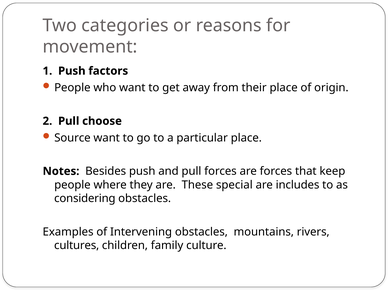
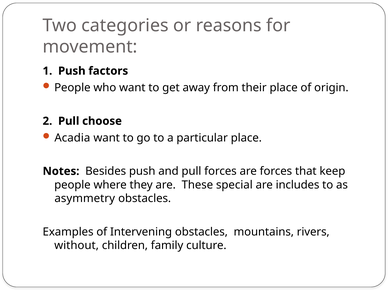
Source: Source -> Acadia
considering: considering -> asymmetry
cultures: cultures -> without
